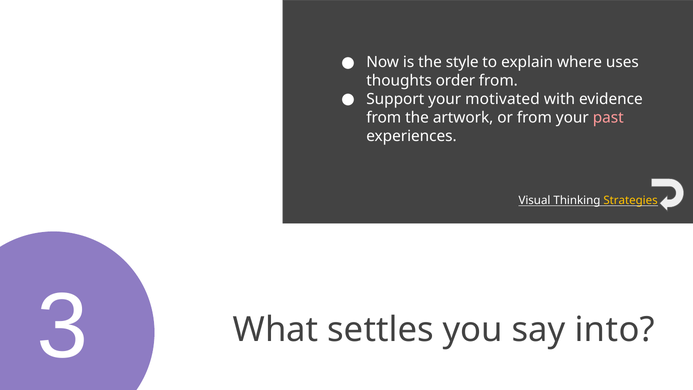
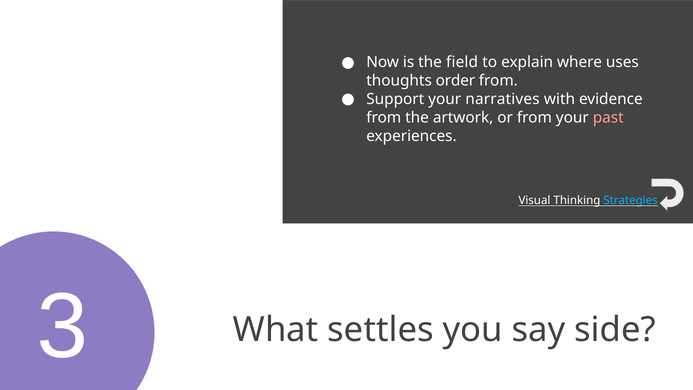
style: style -> field
motivated: motivated -> narratives
Strategies colour: yellow -> light blue
into: into -> side
